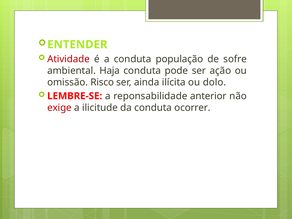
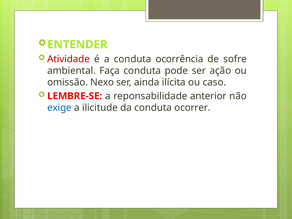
população: população -> ocorrência
Haja: Haja -> Faça
Risco: Risco -> Nexo
dolo: dolo -> caso
exige colour: red -> blue
